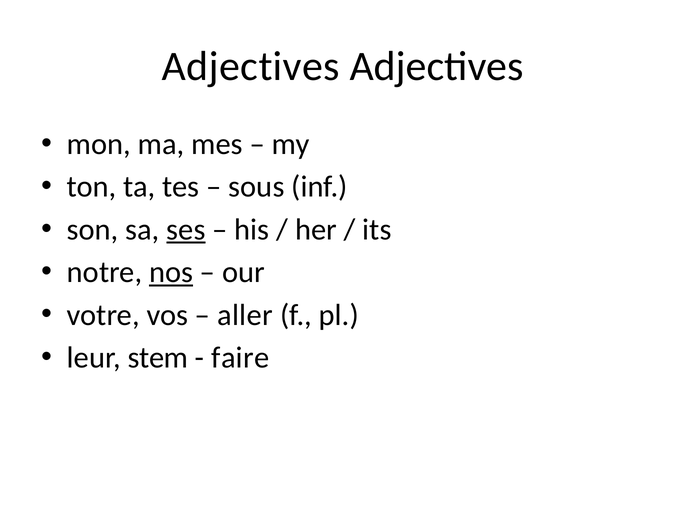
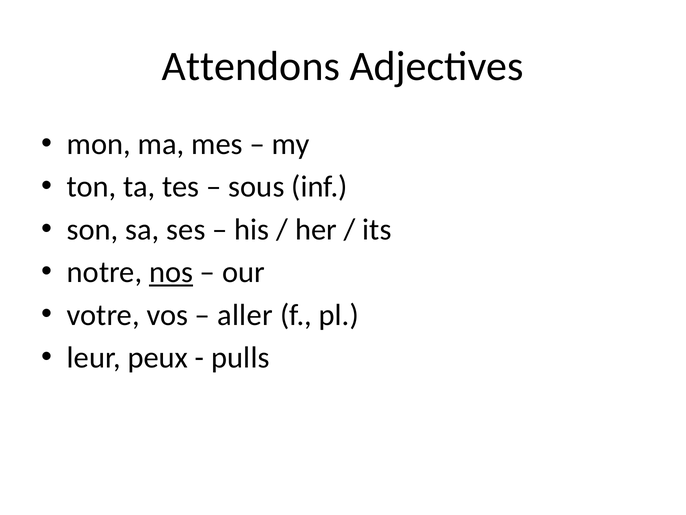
Adjectives at (251, 66): Adjectives -> Attendons
ses underline: present -> none
stem: stem -> peux
faire: faire -> pulls
